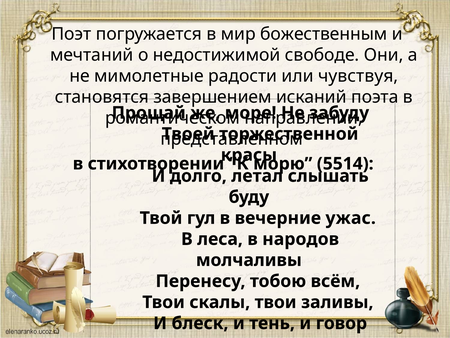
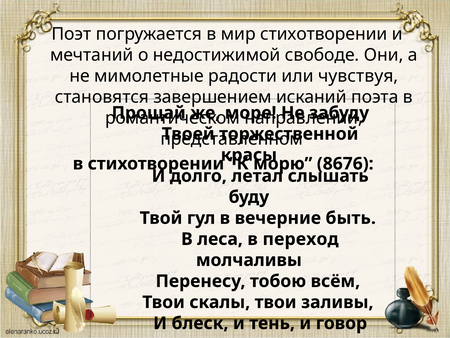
мир божественным: божественным -> стихотворении
5514: 5514 -> 8676
ужас: ужас -> быть
народов: народов -> переход
